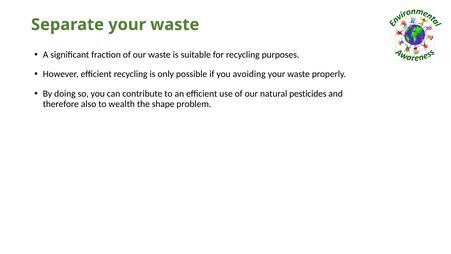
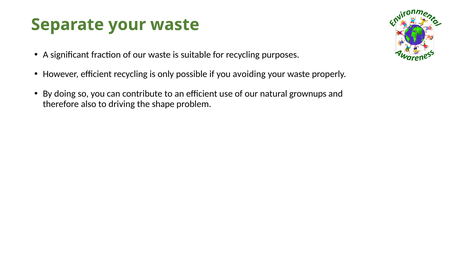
pesticides: pesticides -> grownups
wealth: wealth -> driving
